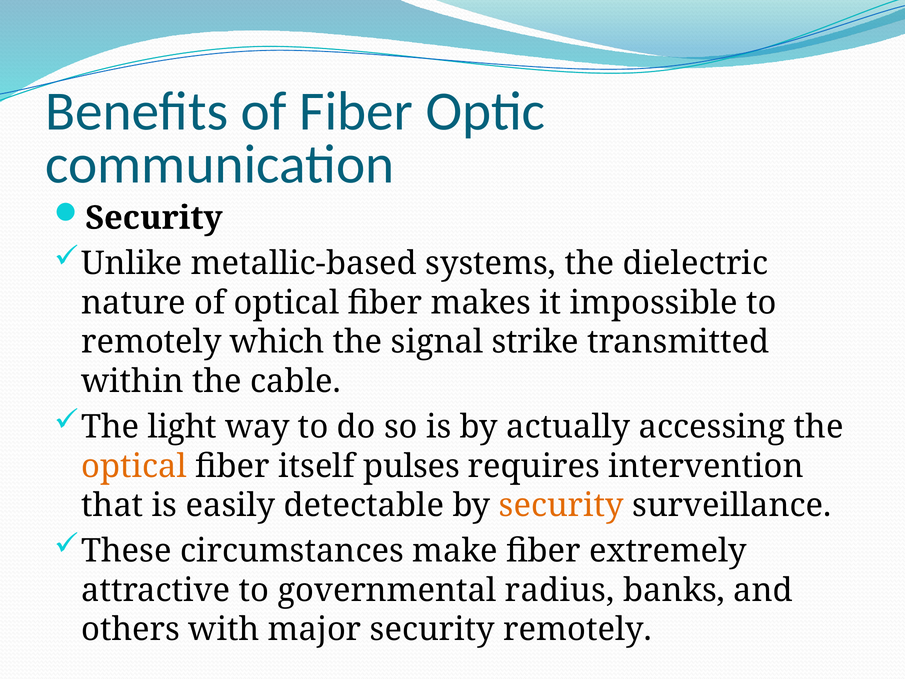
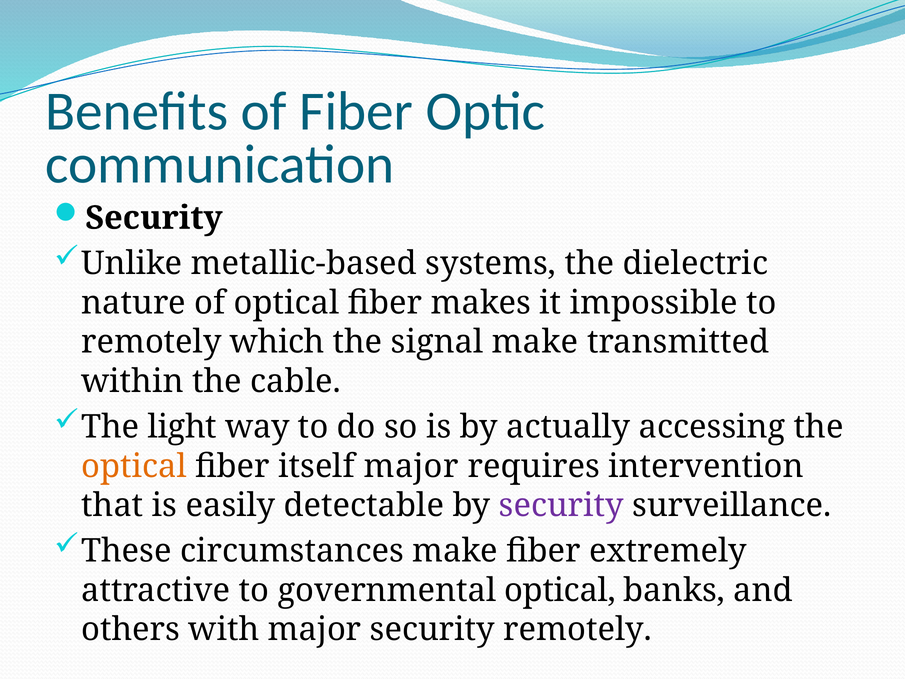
signal strike: strike -> make
itself pulses: pulses -> major
security at (561, 505) colour: orange -> purple
governmental radius: radius -> optical
